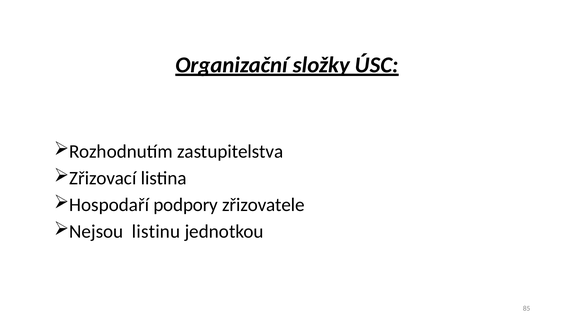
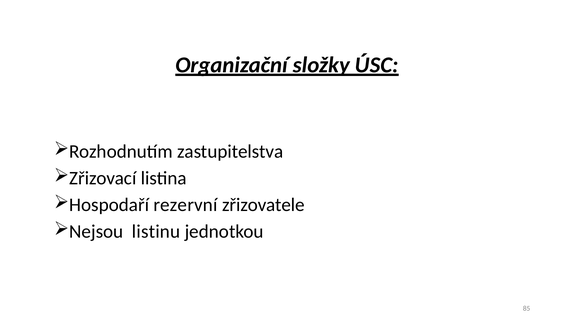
podpory: podpory -> rezervní
